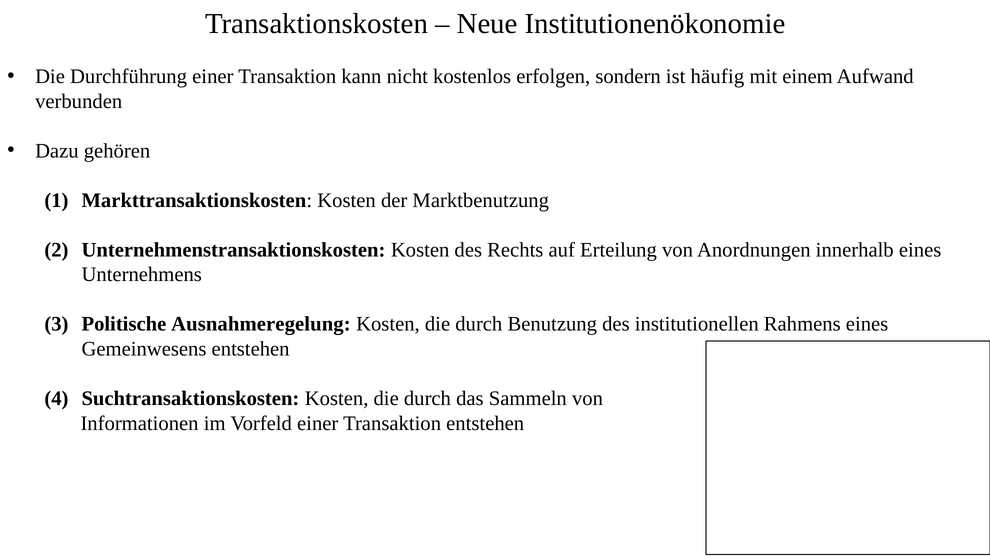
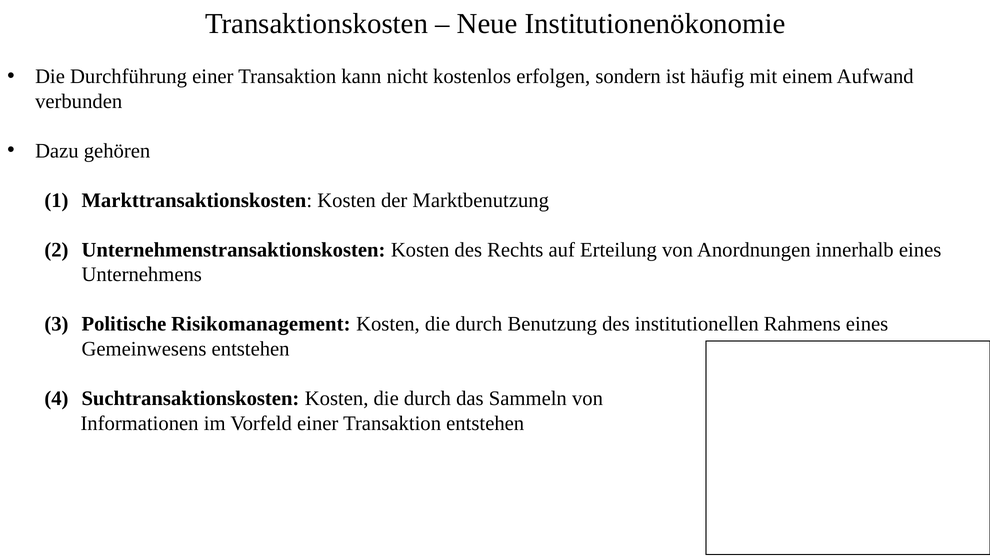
Ausnahmeregelung: Ausnahmeregelung -> Risikomanagement
